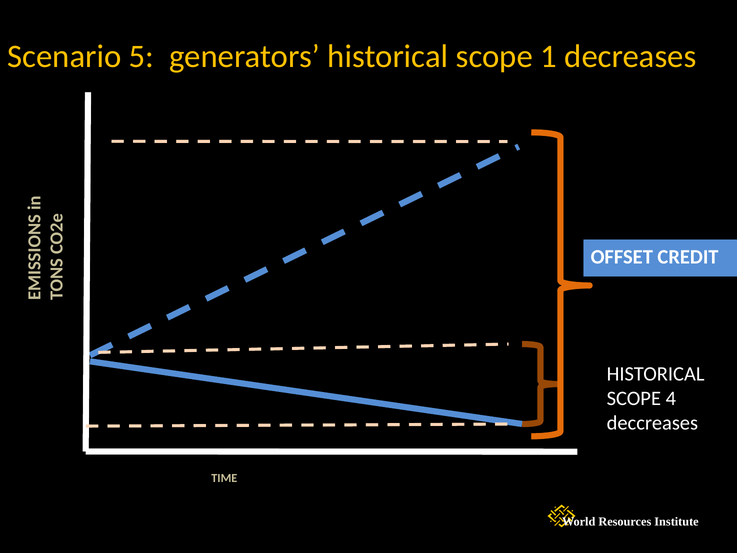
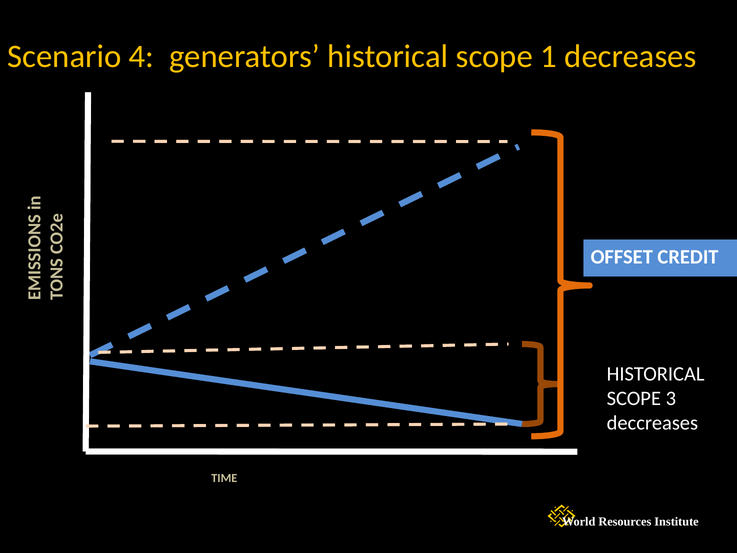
5: 5 -> 4
4: 4 -> 3
